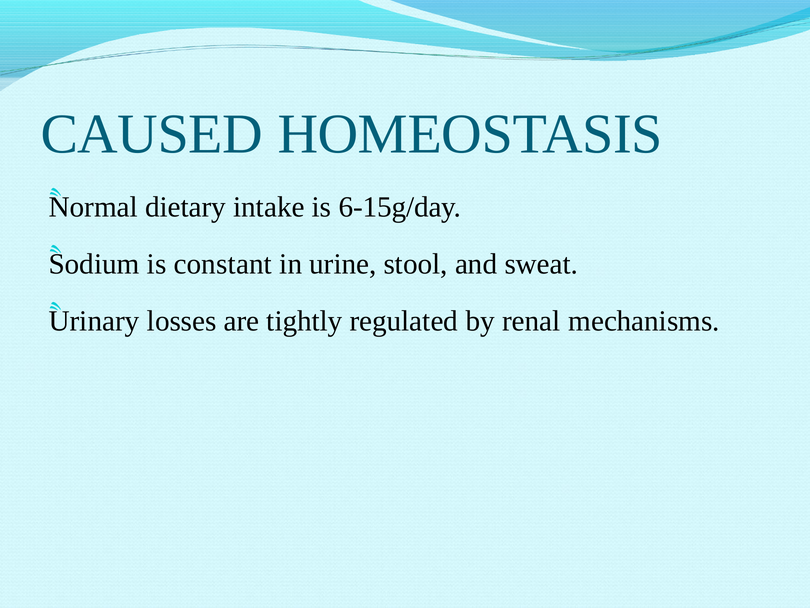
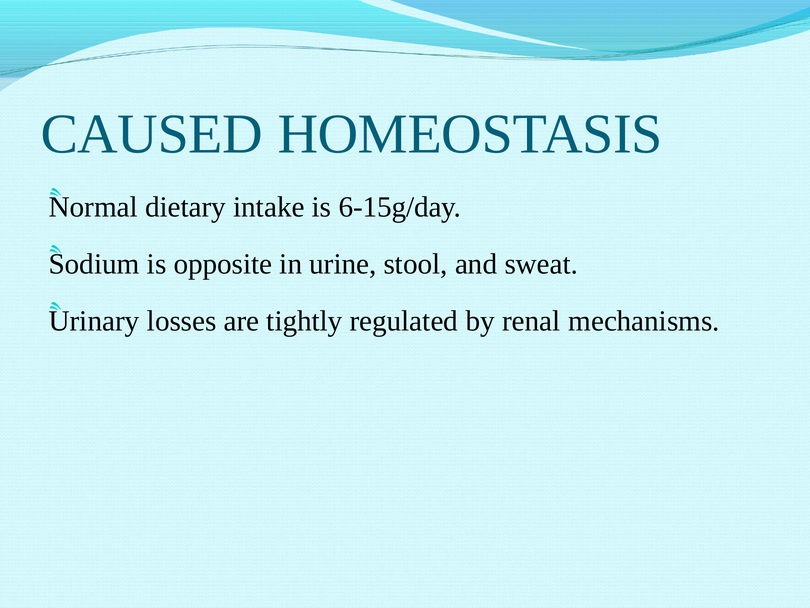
constant: constant -> opposite
